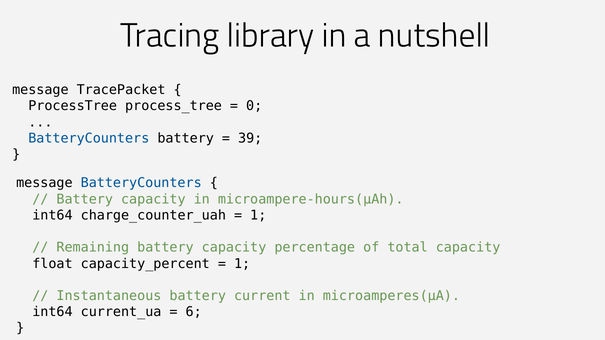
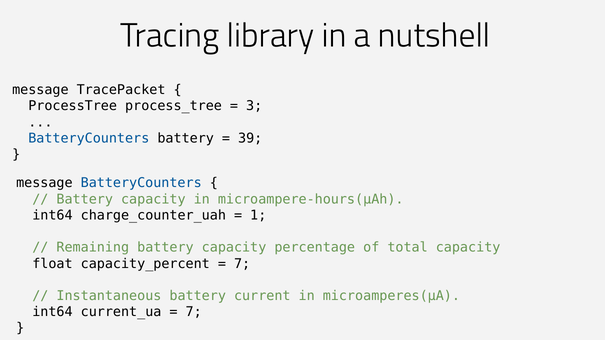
0: 0 -> 3
1 at (242, 264): 1 -> 7
6 at (194, 312): 6 -> 7
